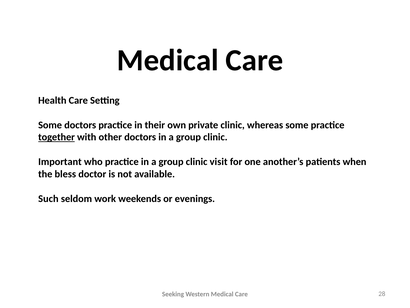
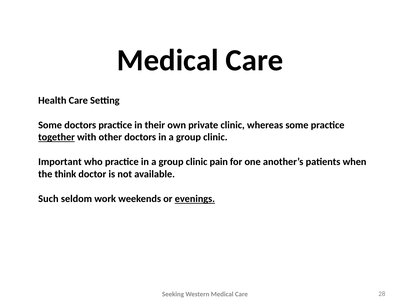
visit: visit -> pain
bless: bless -> think
evenings underline: none -> present
